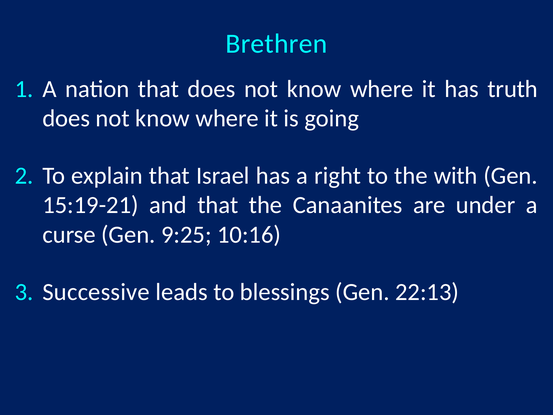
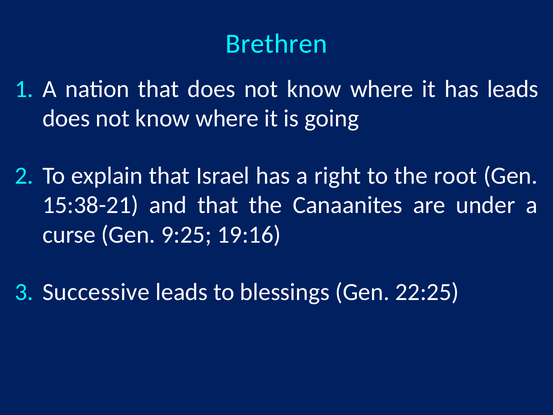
has truth: truth -> leads
with: with -> root
15:19-21: 15:19-21 -> 15:38-21
10:16: 10:16 -> 19:16
22:13: 22:13 -> 22:25
